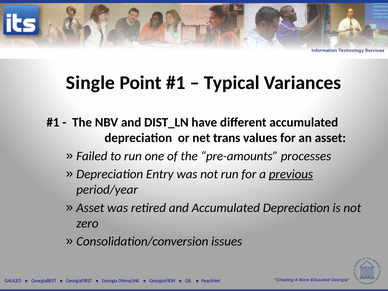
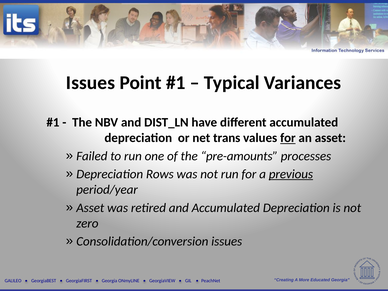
Single at (90, 83): Single -> Issues
for at (288, 138) underline: none -> present
Entry: Entry -> Rows
